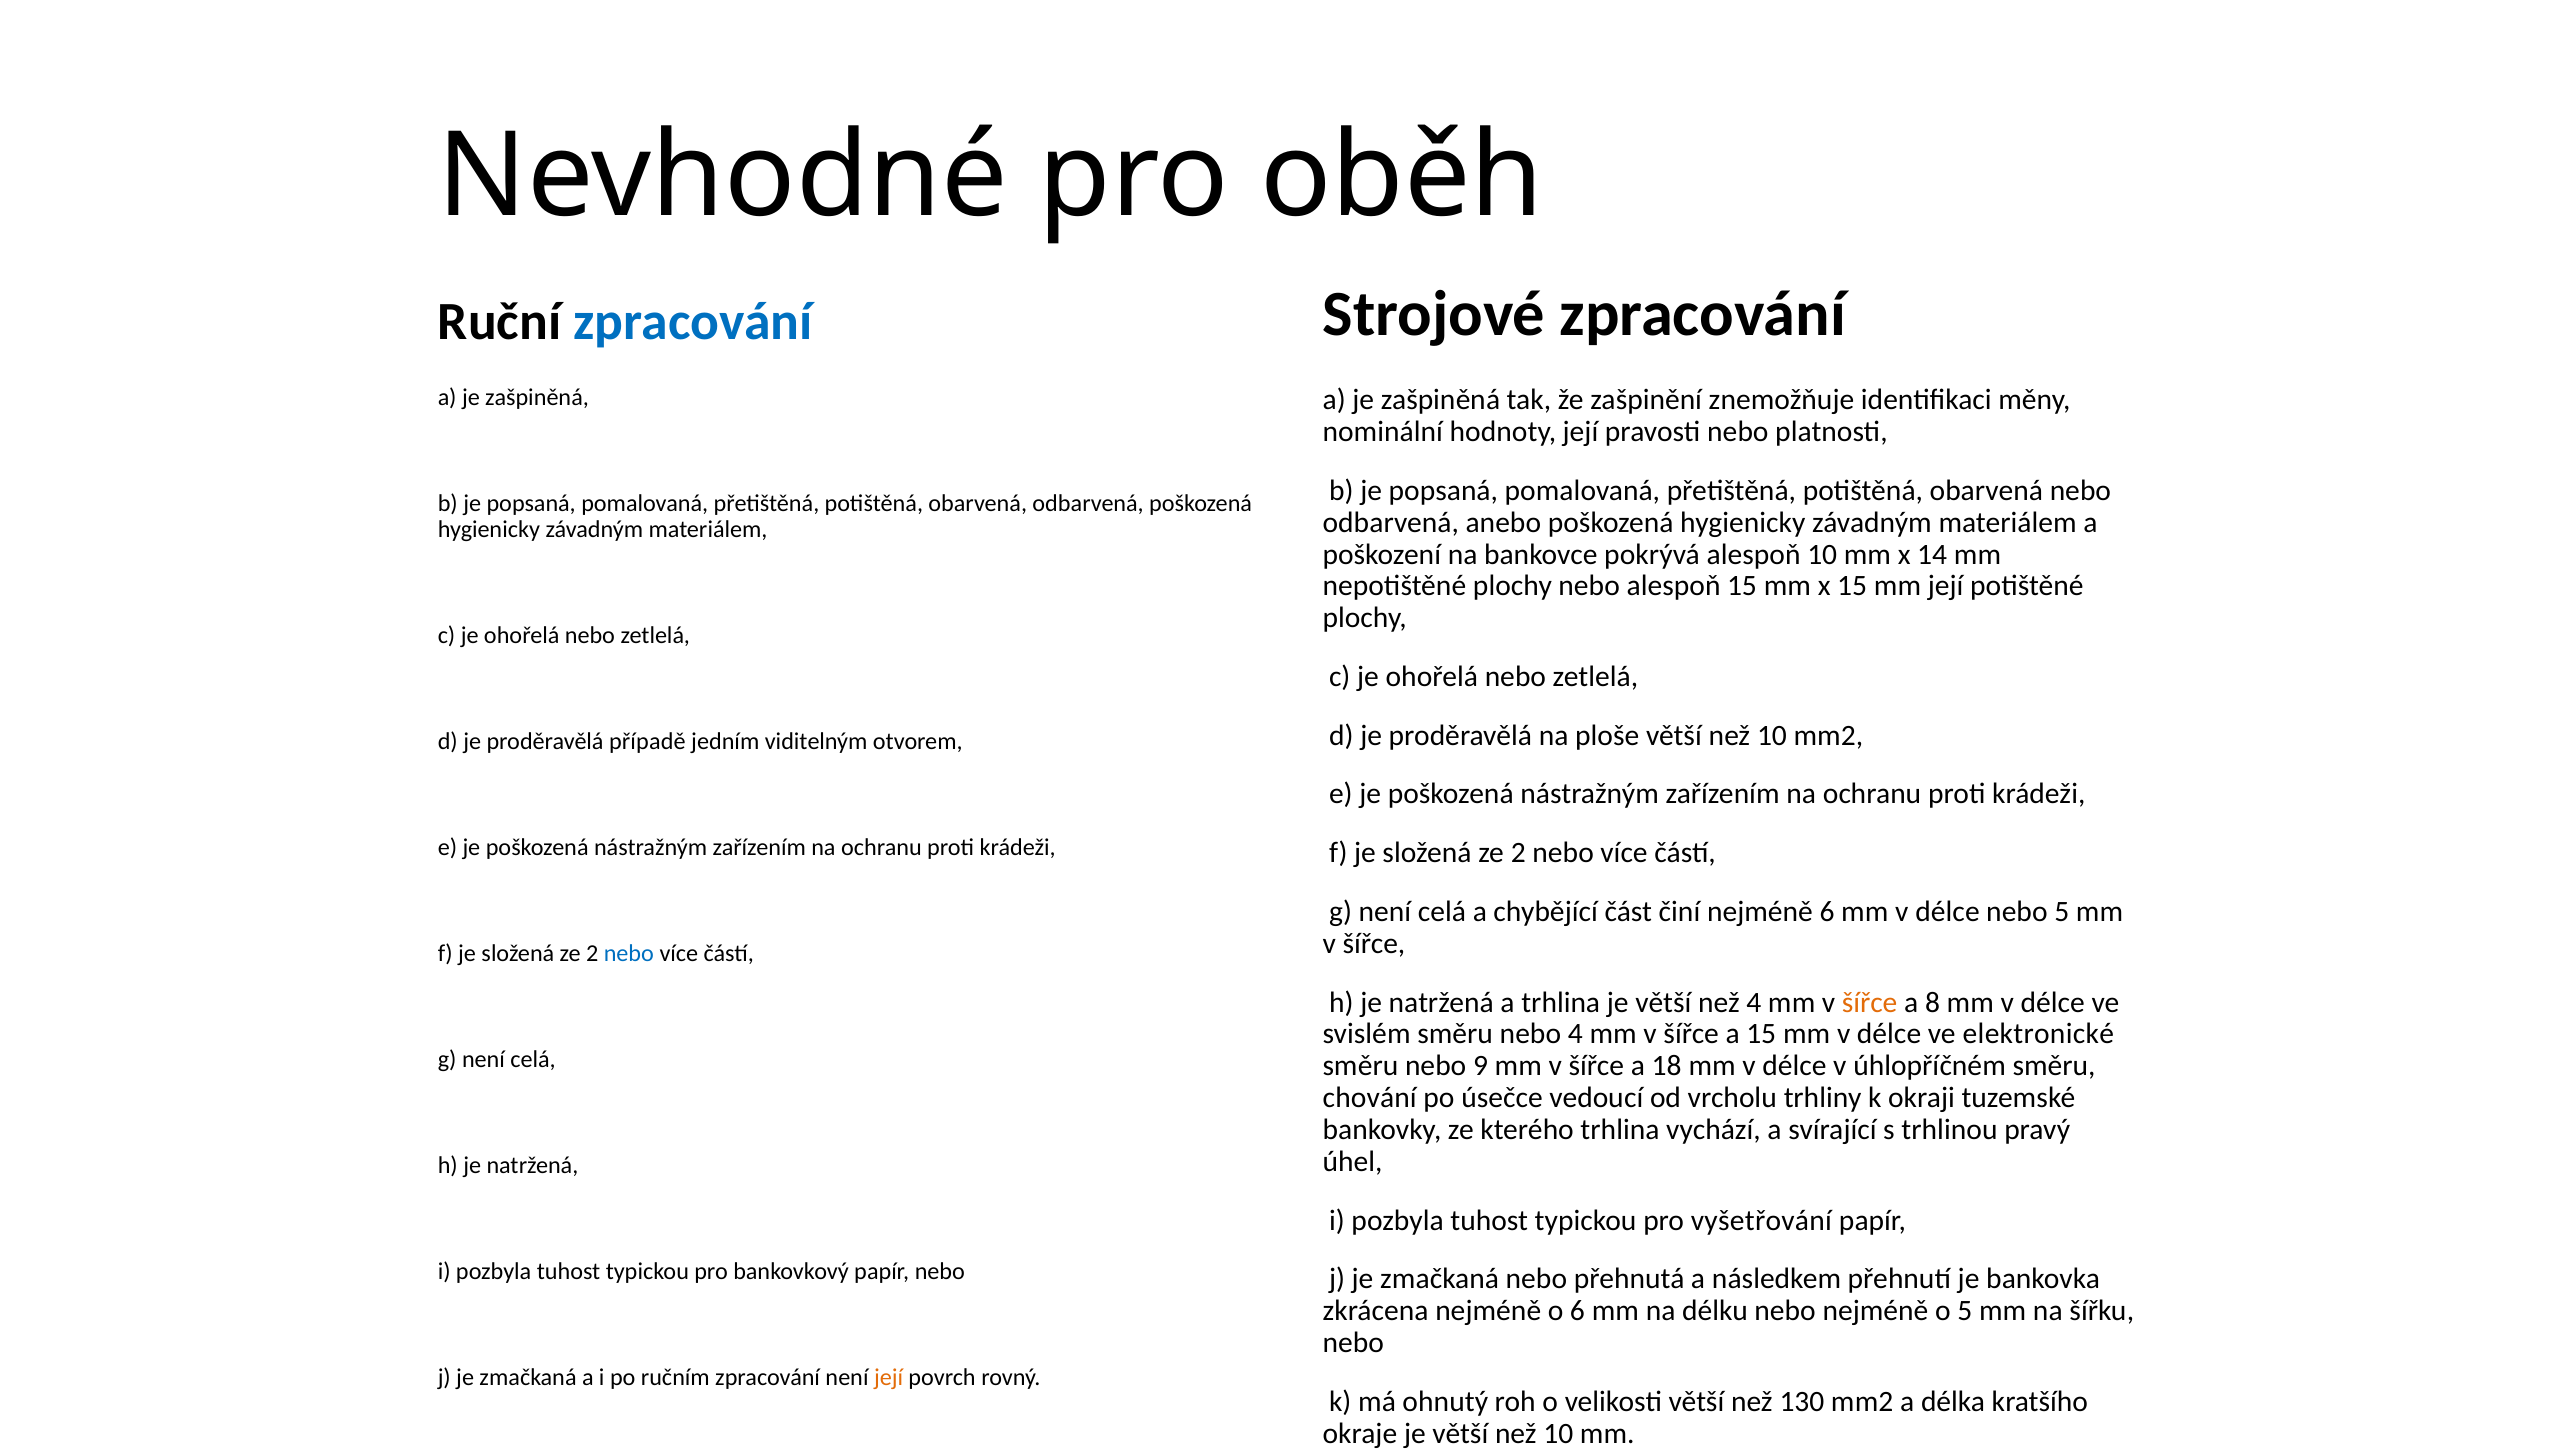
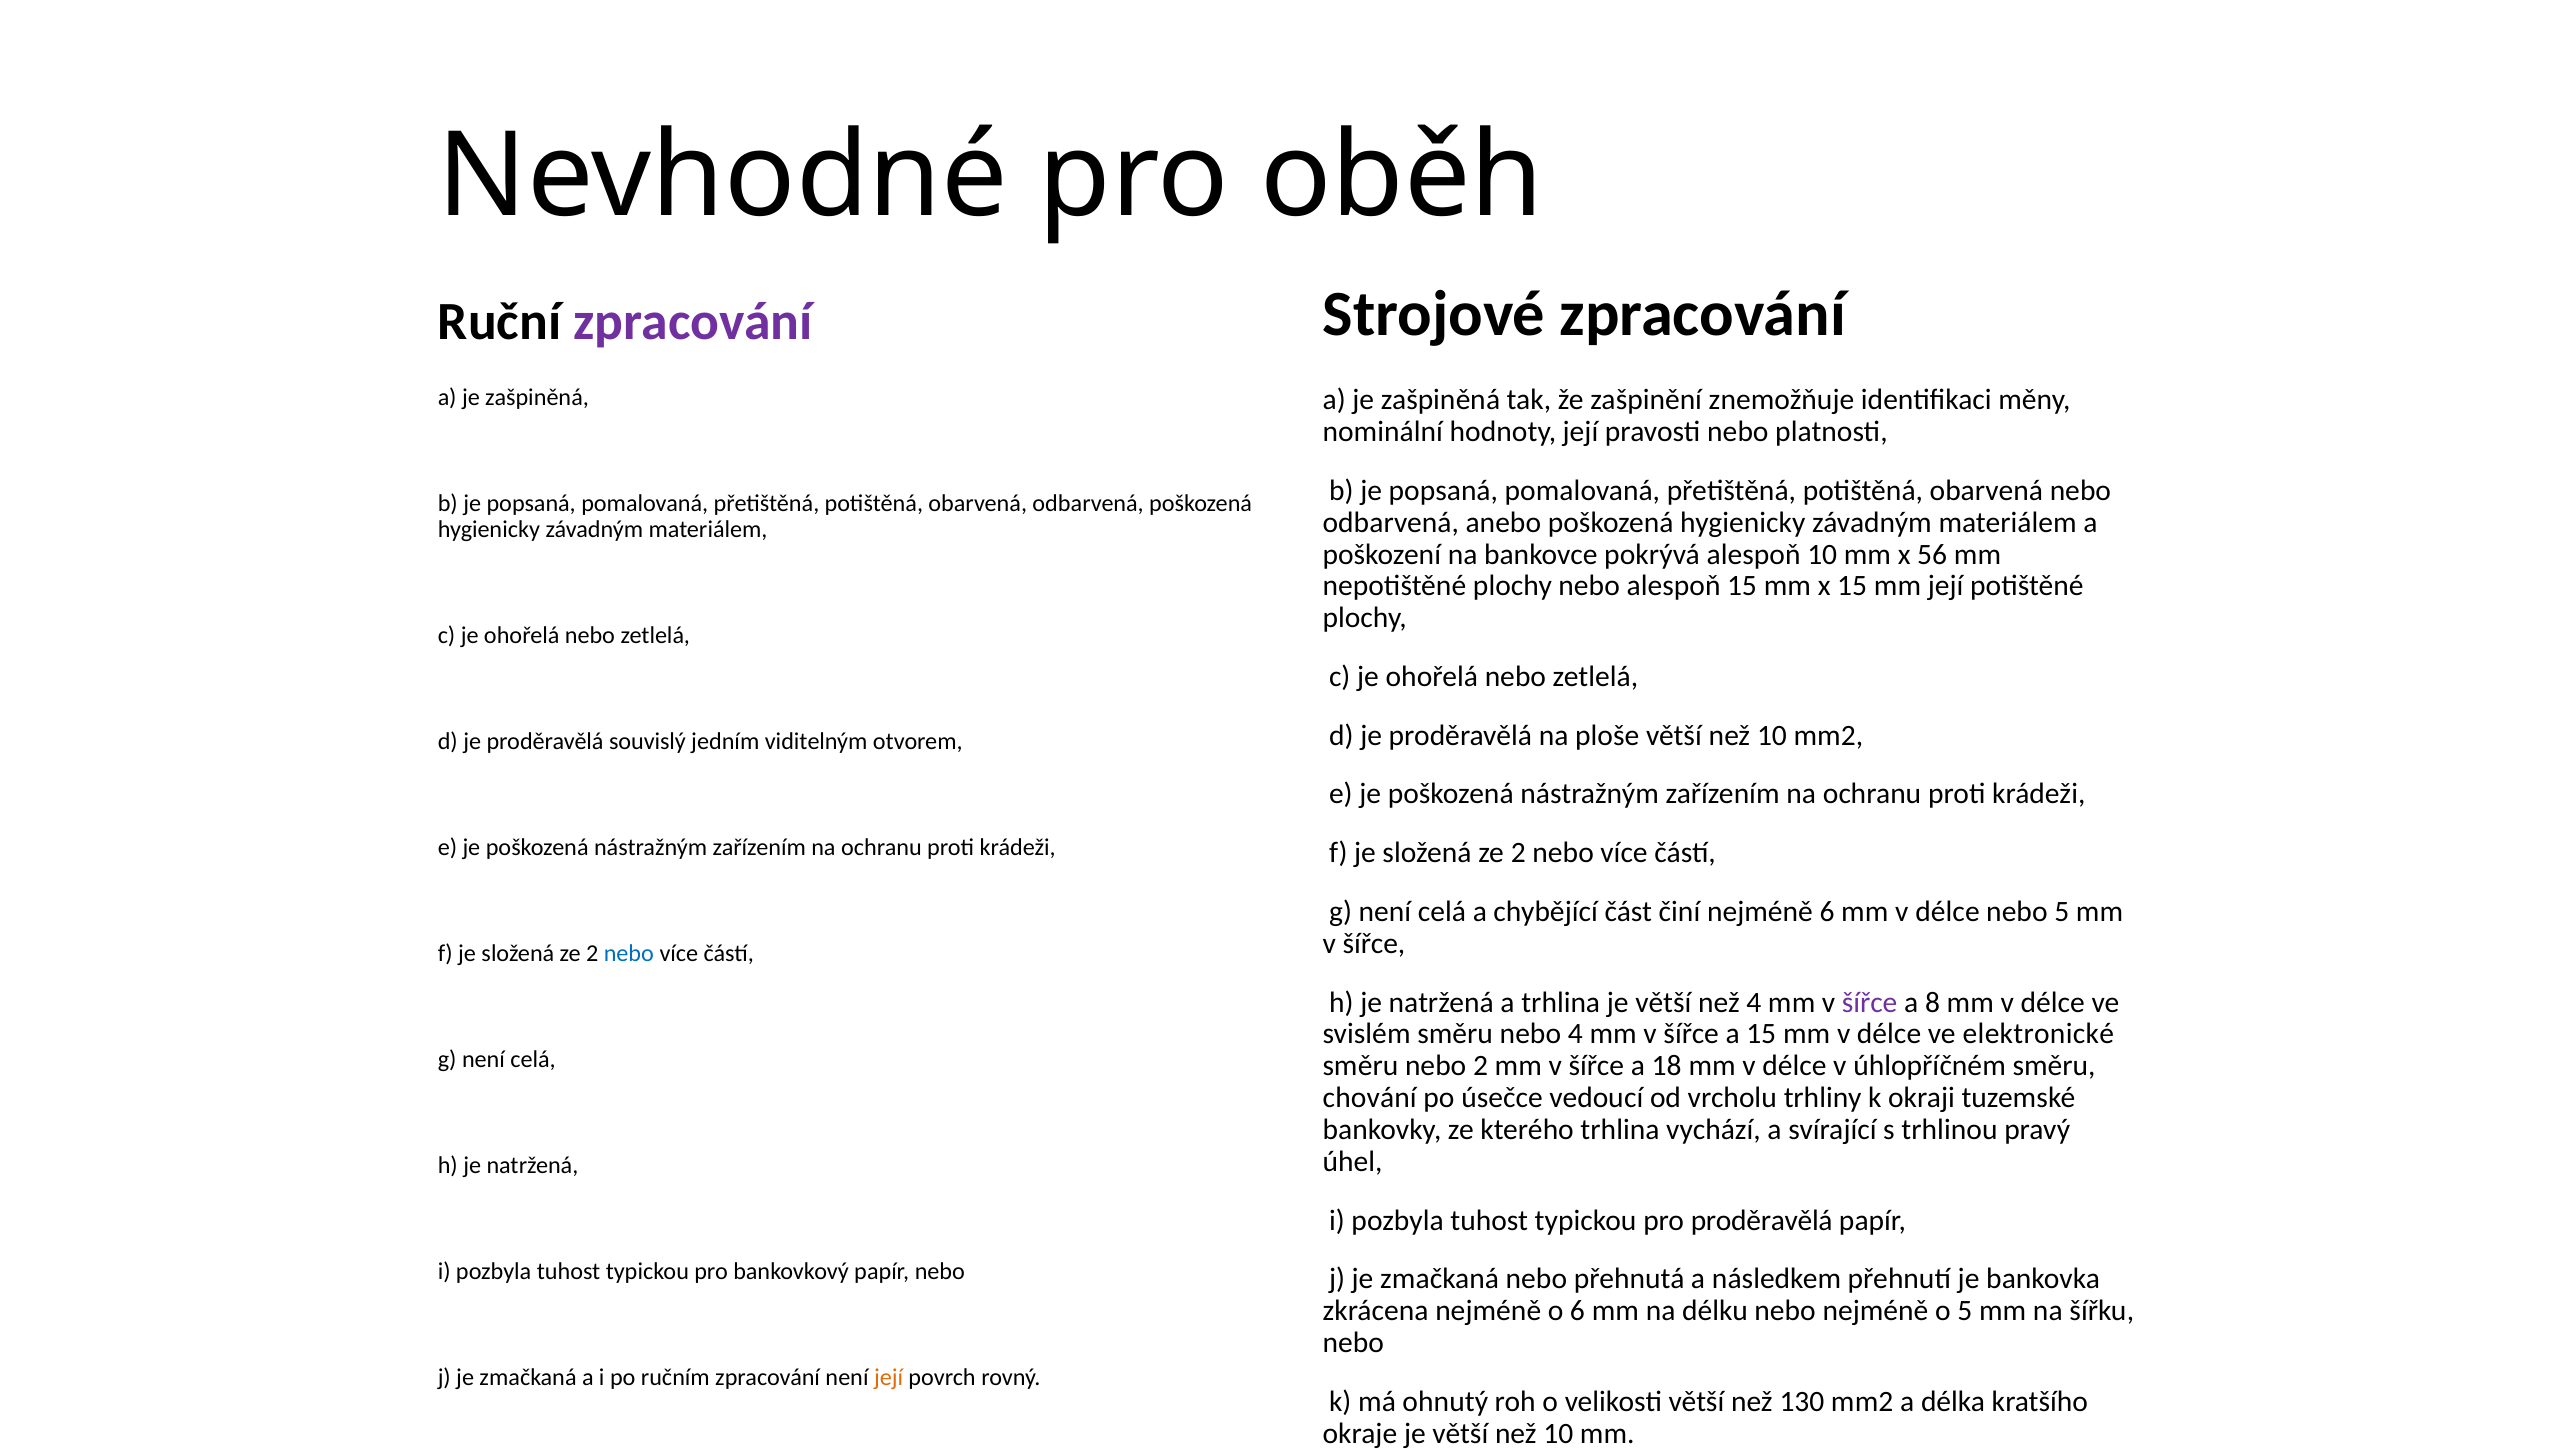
zpracování at (693, 322) colour: blue -> purple
14: 14 -> 56
případě: případě -> souvislý
šířce at (1870, 1002) colour: orange -> purple
nebo 9: 9 -> 2
pro vyšetřování: vyšetřování -> proděravělá
